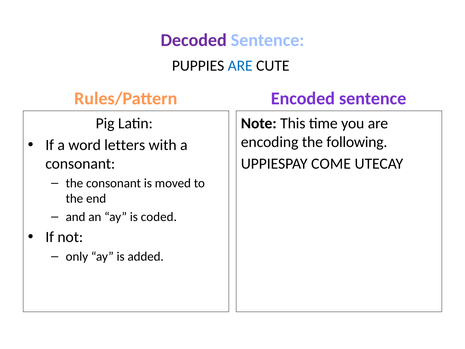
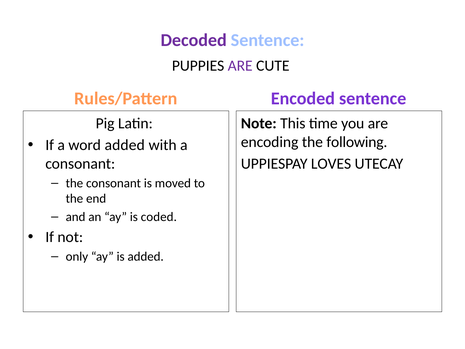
ARE at (240, 66) colour: blue -> purple
word letters: letters -> added
COME: COME -> LOVES
